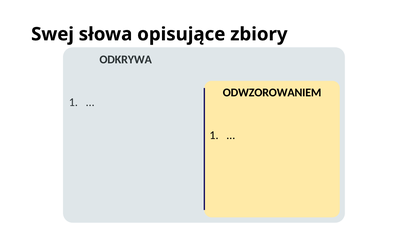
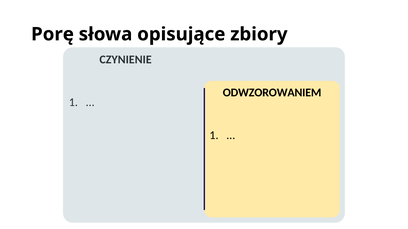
Swej: Swej -> Porę
ODKRYWA: ODKRYWA -> CZYNIENIE
